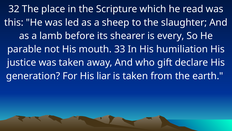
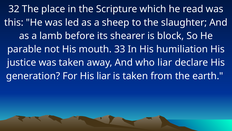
every: every -> block
who gift: gift -> liar
